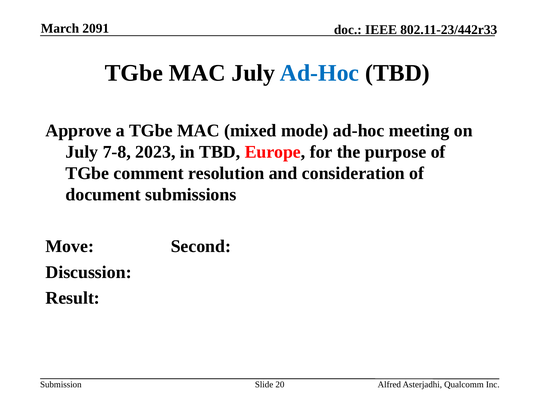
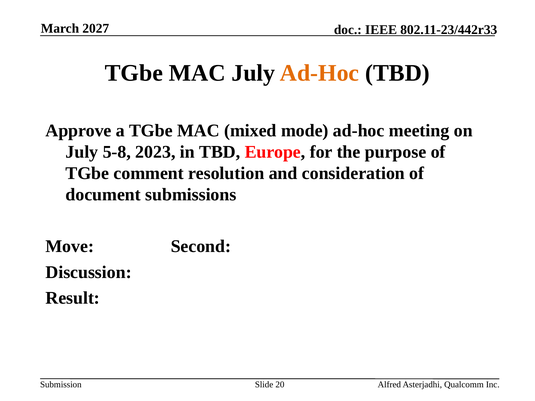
2091: 2091 -> 2027
Ad-Hoc at (319, 73) colour: blue -> orange
7-8: 7-8 -> 5-8
